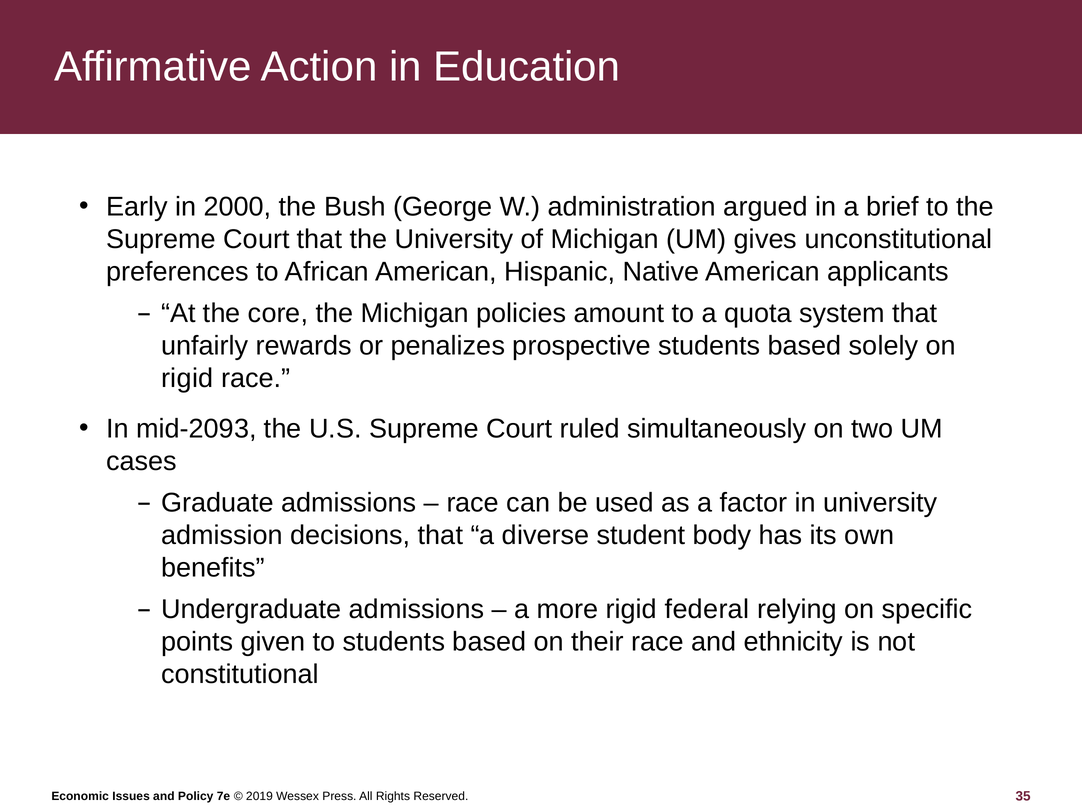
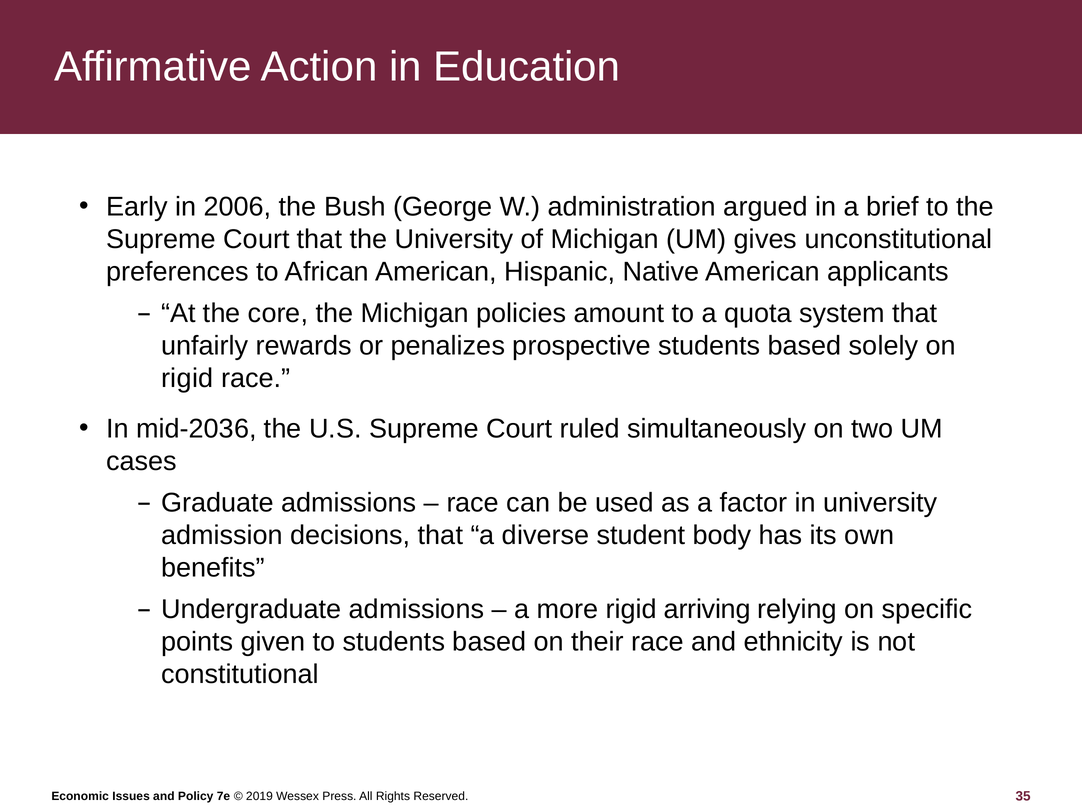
2000: 2000 -> 2006
mid-2093: mid-2093 -> mid-2036
federal: federal -> arriving
